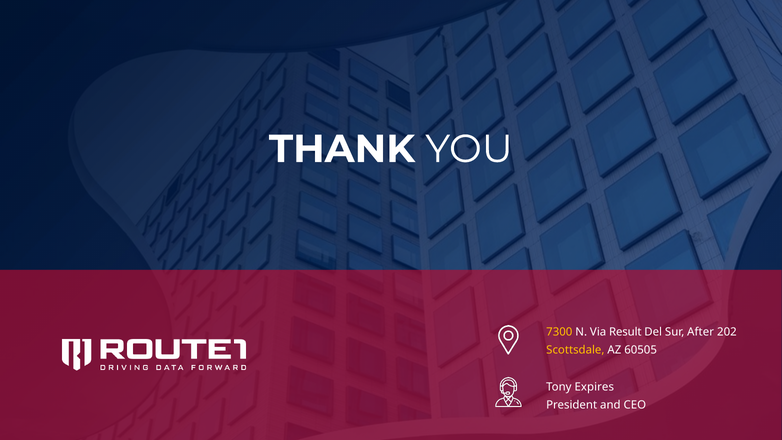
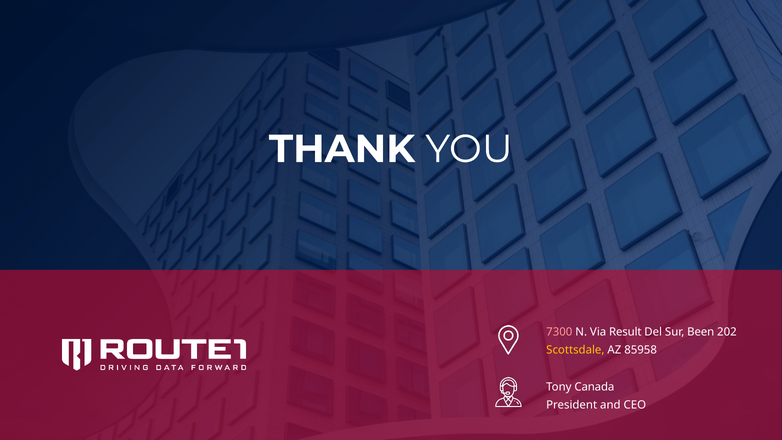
7300 colour: yellow -> pink
After: After -> Been
60505: 60505 -> 85958
Expires: Expires -> Canada
